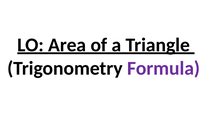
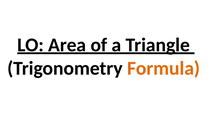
Formula colour: purple -> orange
